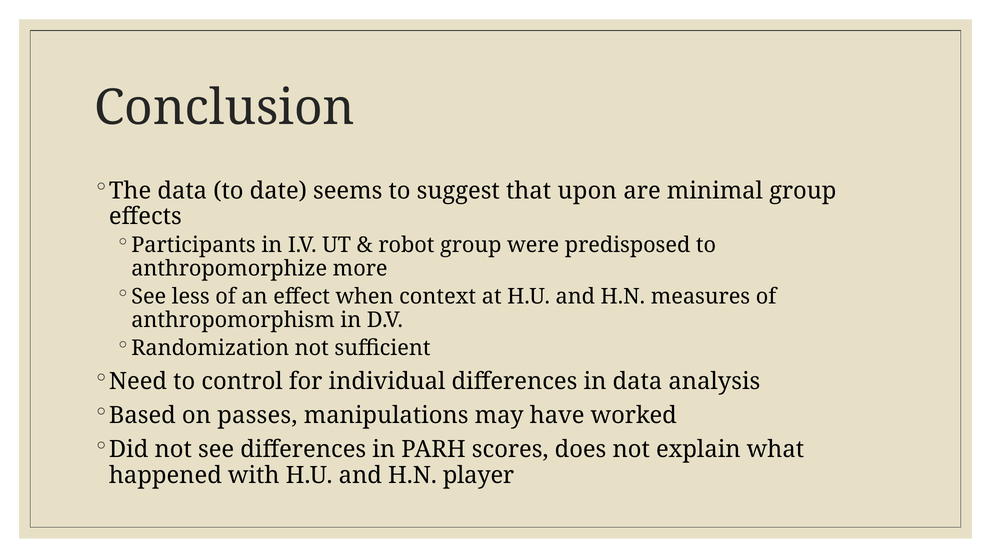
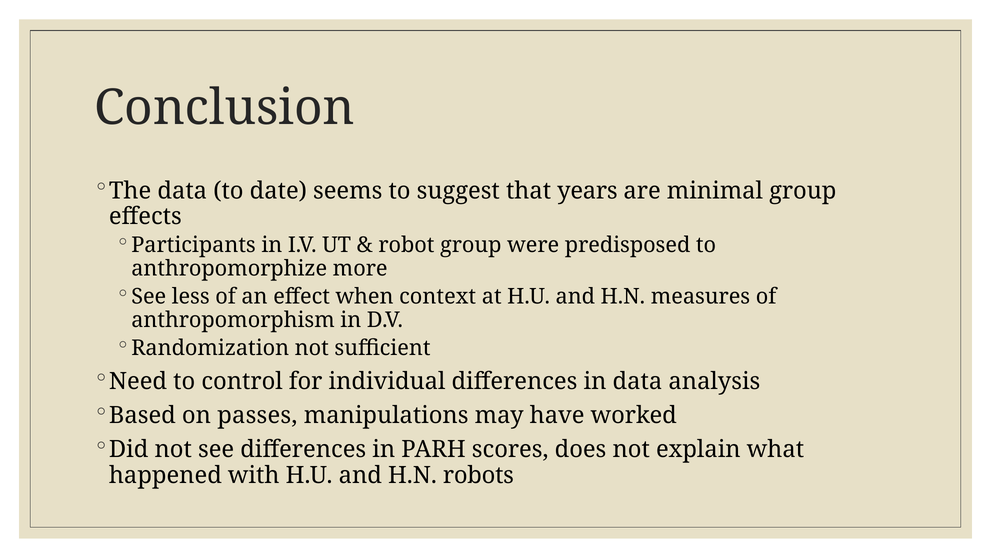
upon: upon -> years
player: player -> robots
